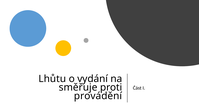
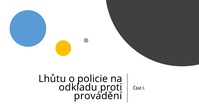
vydání: vydání -> policie
směřuje: směřuje -> odkladu
